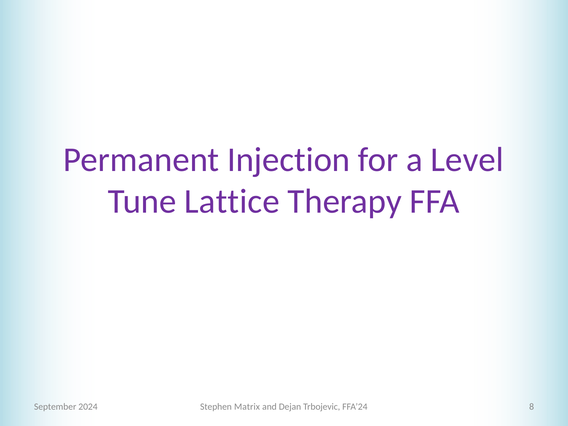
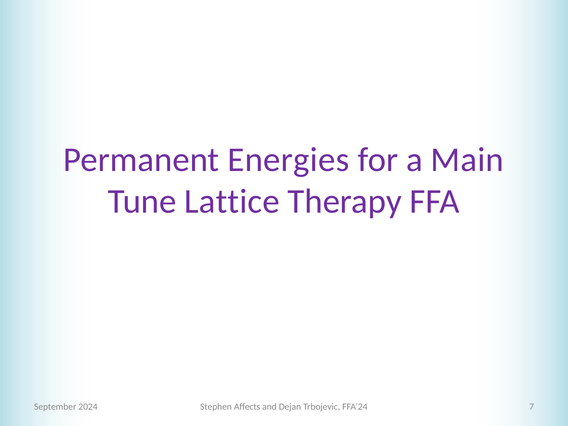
Injection: Injection -> Energies
Level: Level -> Main
Matrix: Matrix -> Affects
8: 8 -> 7
